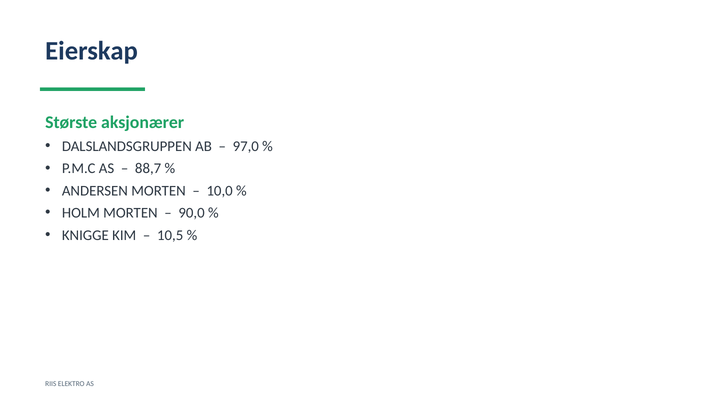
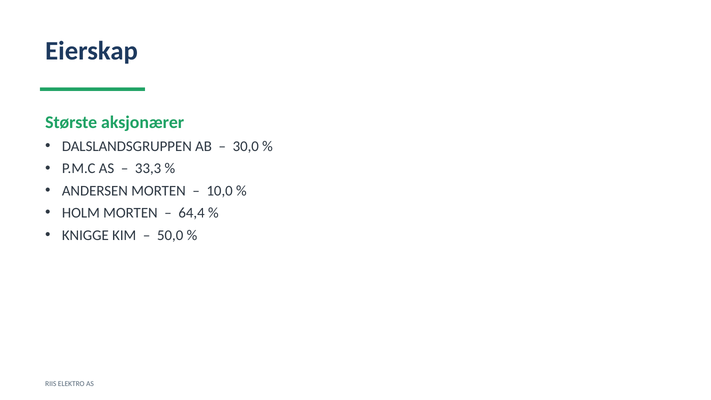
97,0: 97,0 -> 30,0
88,7: 88,7 -> 33,3
90,0: 90,0 -> 64,4
10,5: 10,5 -> 50,0
